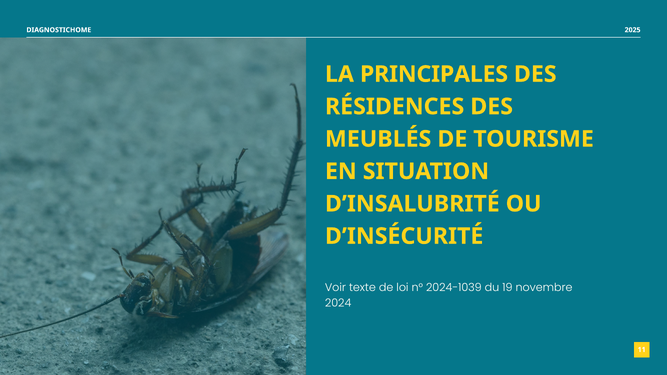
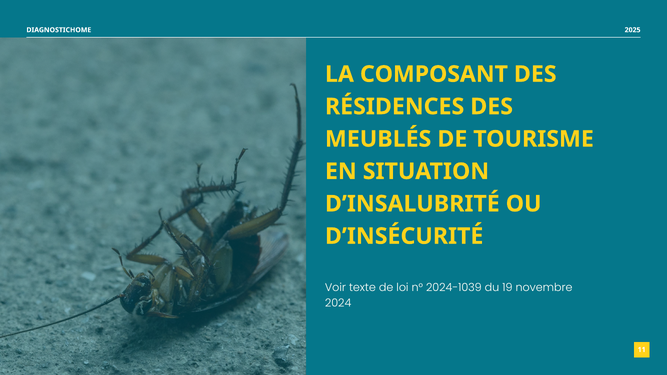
PRINCIPALES: PRINCIPALES -> COMPOSANT
